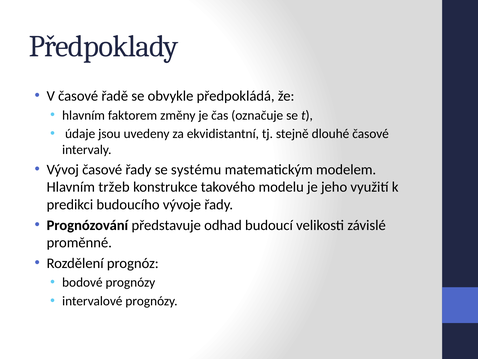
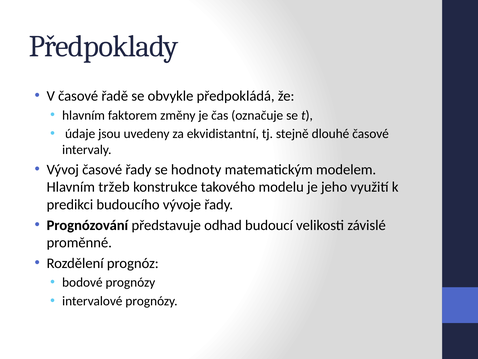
systému: systému -> hodnoty
